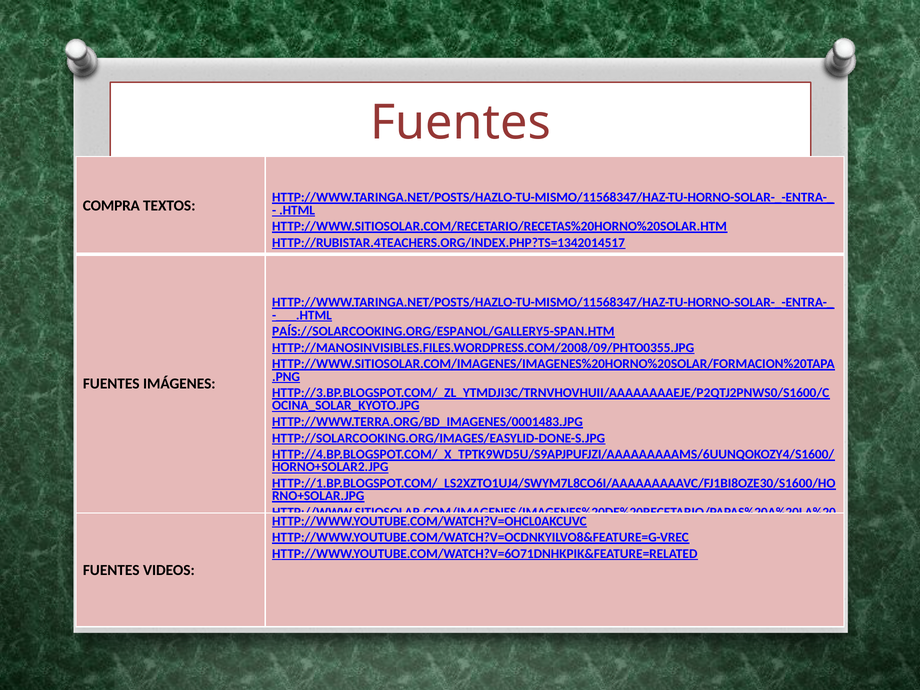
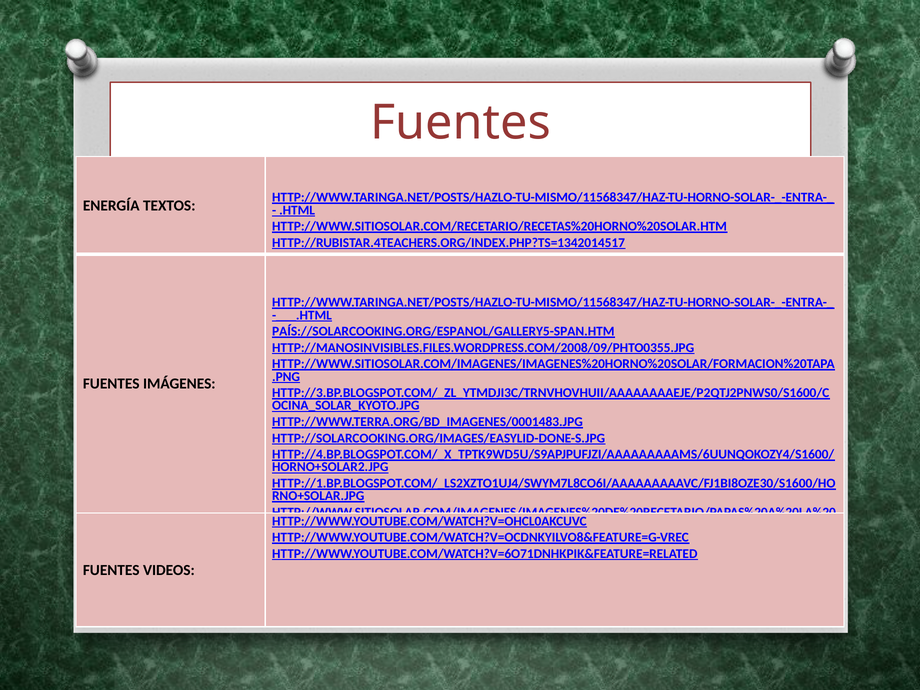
COMPRA: COMPRA -> ENERGÍA
